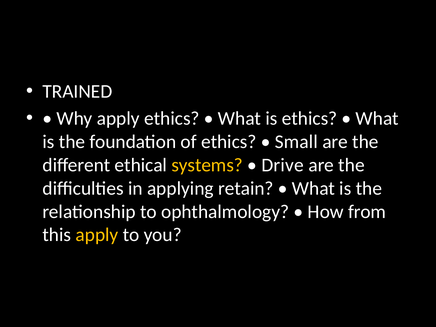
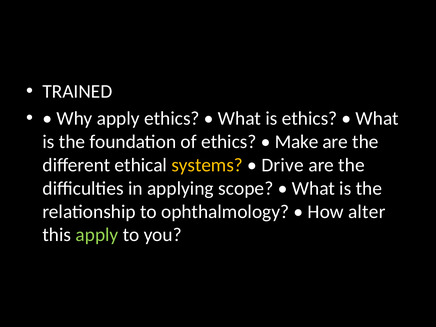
Small: Small -> Make
retain: retain -> scope
from: from -> alter
apply at (97, 235) colour: yellow -> light green
